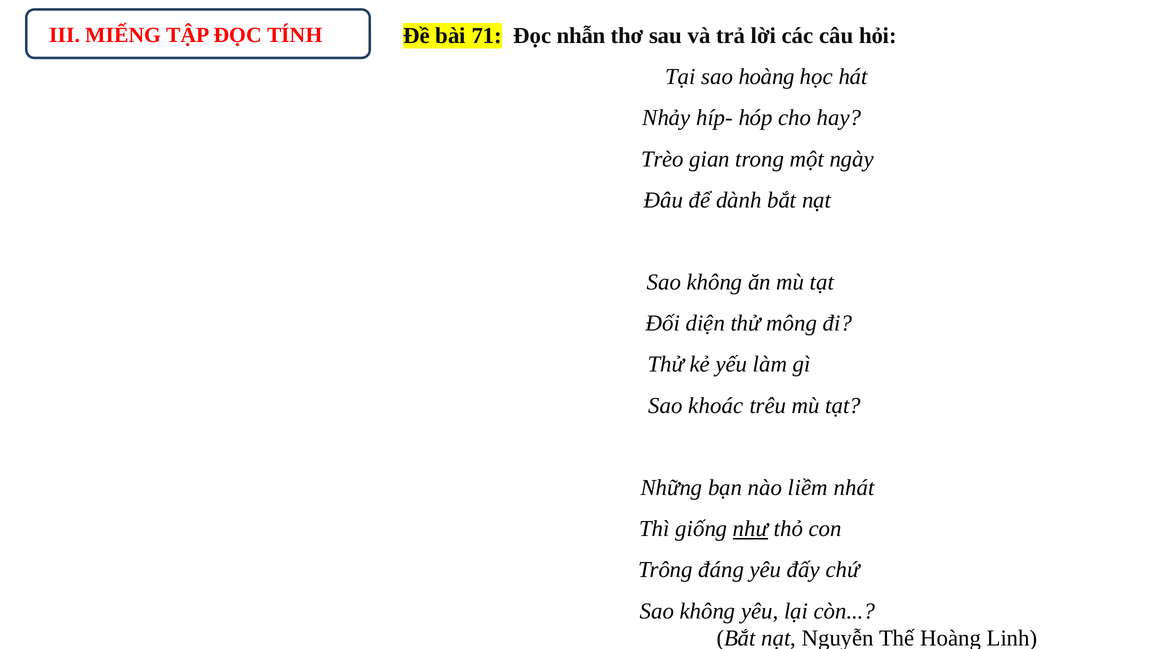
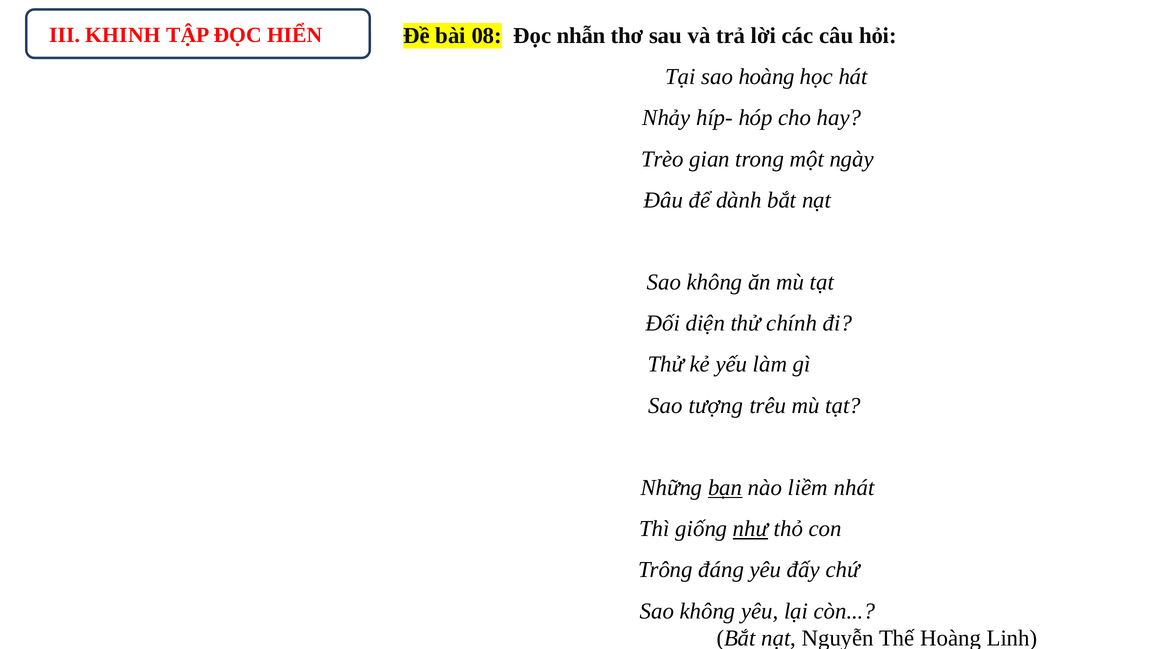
MIẾNG: MIẾNG -> KHINH
TÍNH: TÍNH -> HIỂN
71: 71 -> 08
mông: mông -> chính
khoác: khoác -> tượng
bạn underline: none -> present
